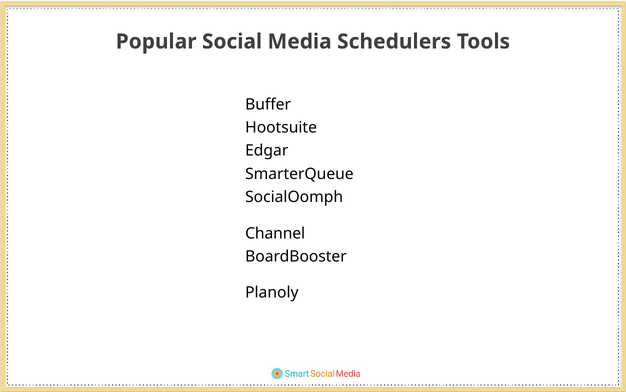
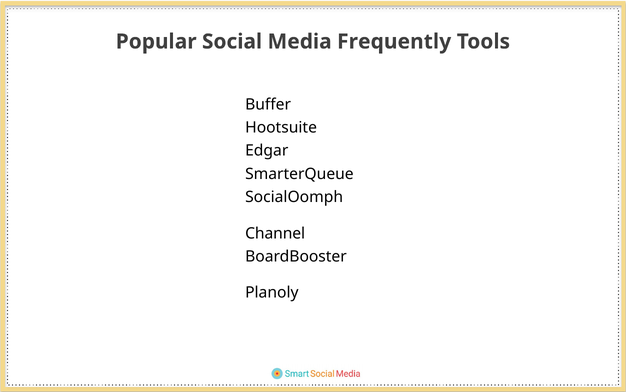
Schedulers: Schedulers -> Frequently
